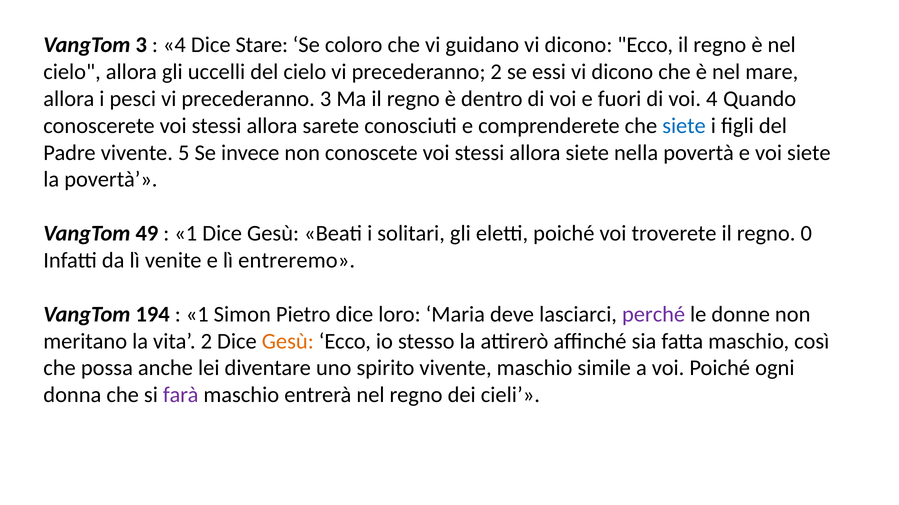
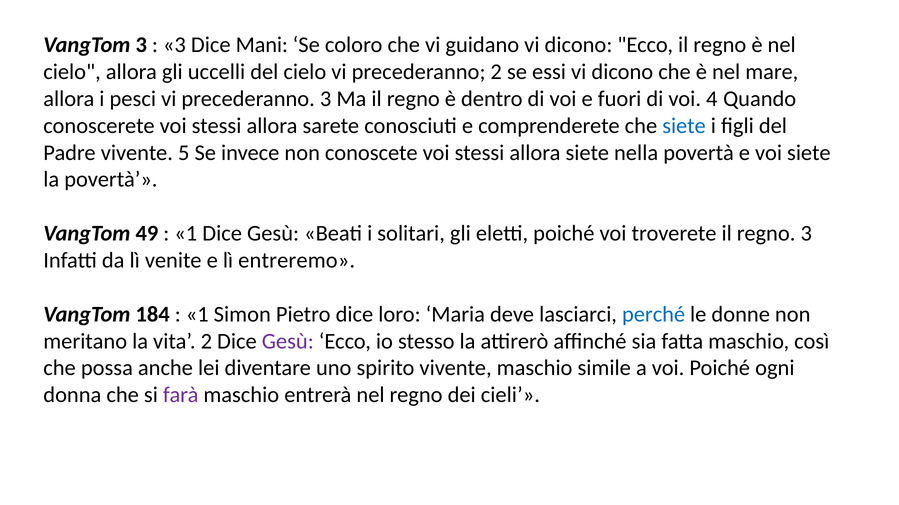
4 at (174, 45): 4 -> 3
Stare: Stare -> Mani
regno 0: 0 -> 3
194: 194 -> 184
perché colour: purple -> blue
Gesù at (288, 342) colour: orange -> purple
